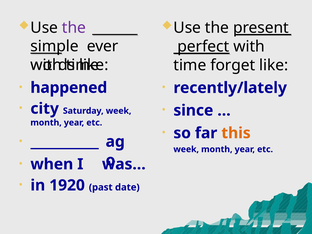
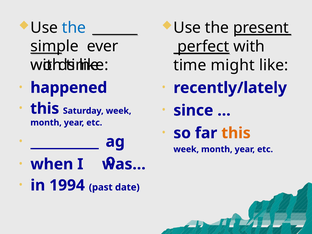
the at (74, 28) colour: purple -> blue
forget: forget -> might
city at (45, 109): city -> this
1920: 1920 -> 1994
